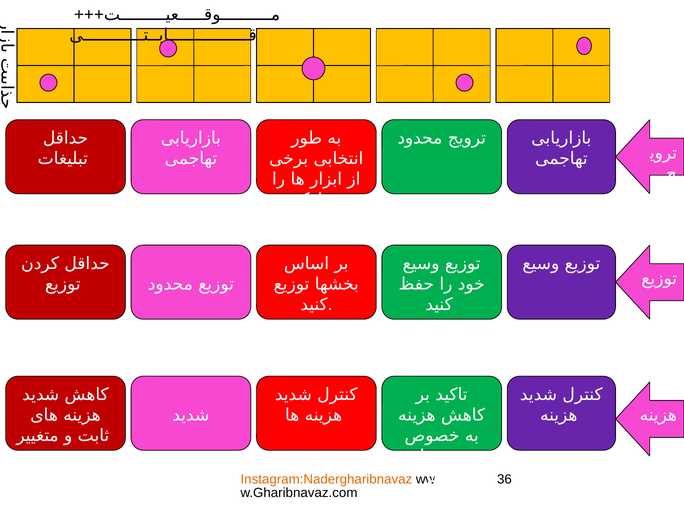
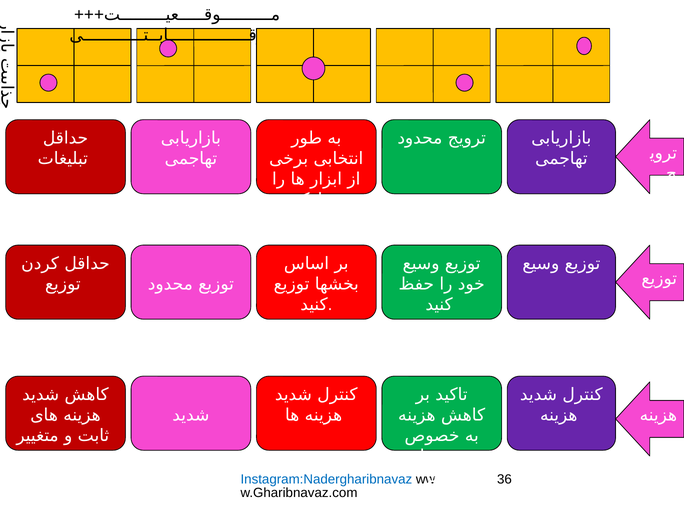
Instagram:Nadergharibnavaz colour: orange -> blue
